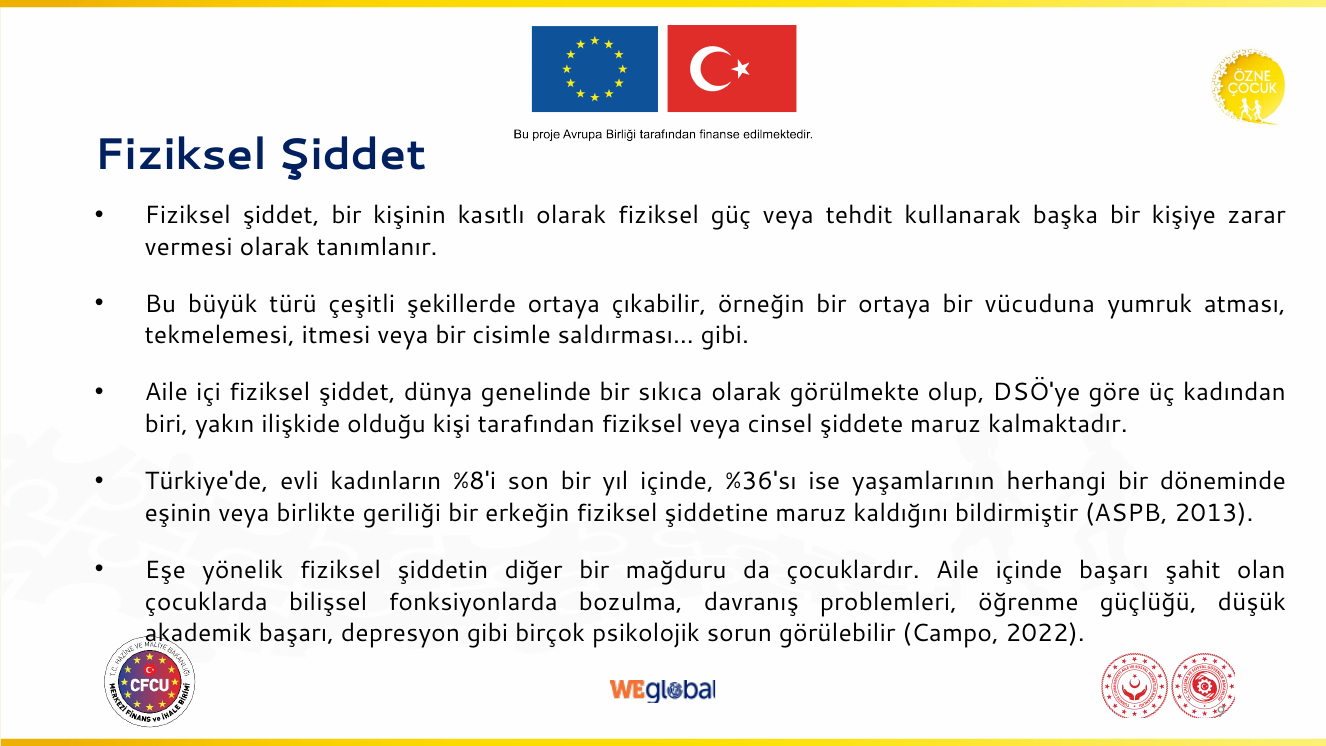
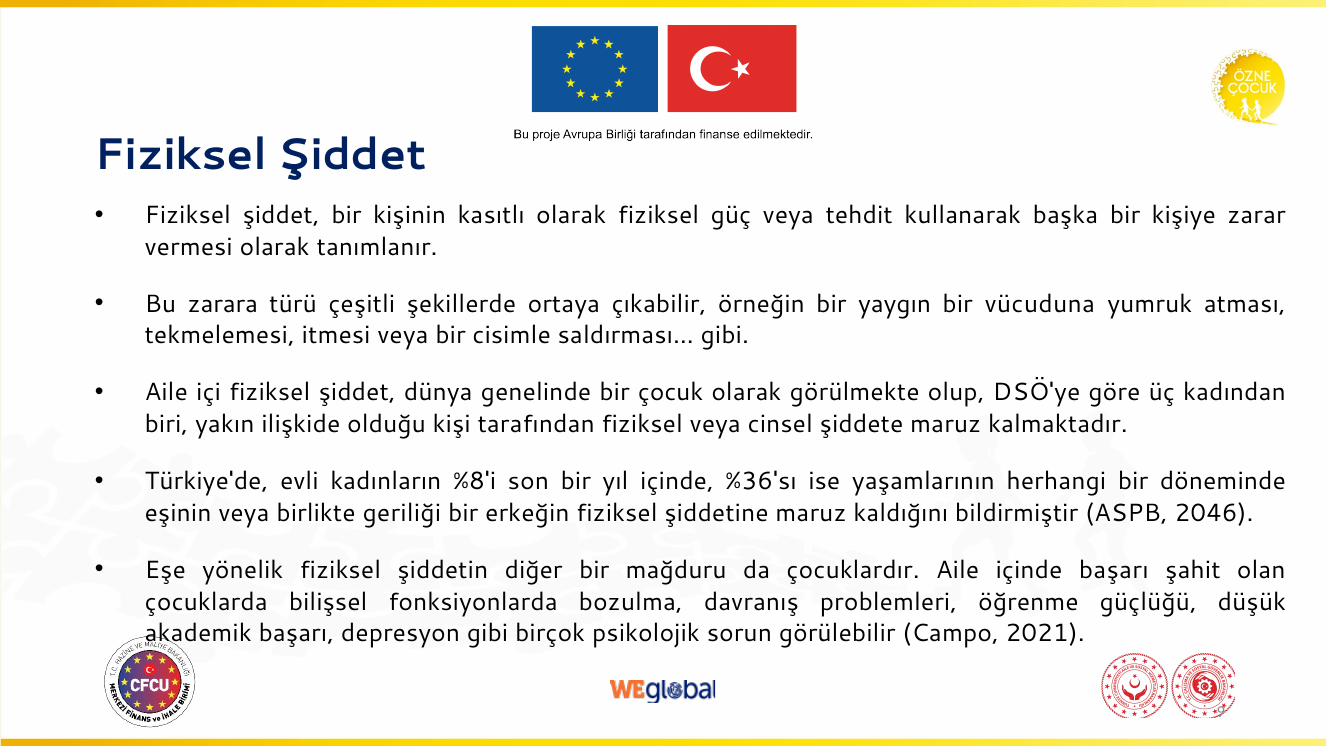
büyük: büyük -> zarara
bir ortaya: ortaya -> yaygın
sıkıca: sıkıca -> çocuk
2013: 2013 -> 2046
2022: 2022 -> 2021
